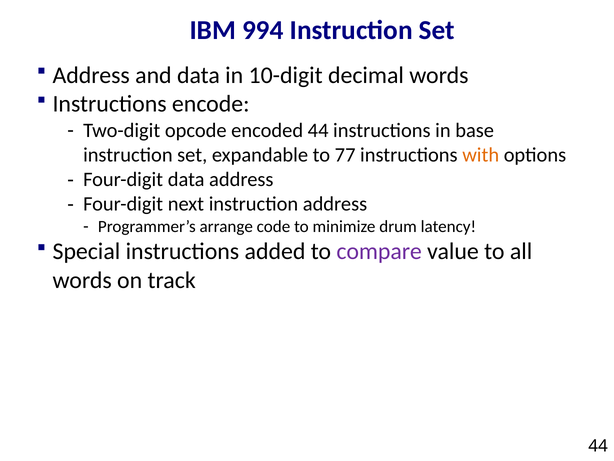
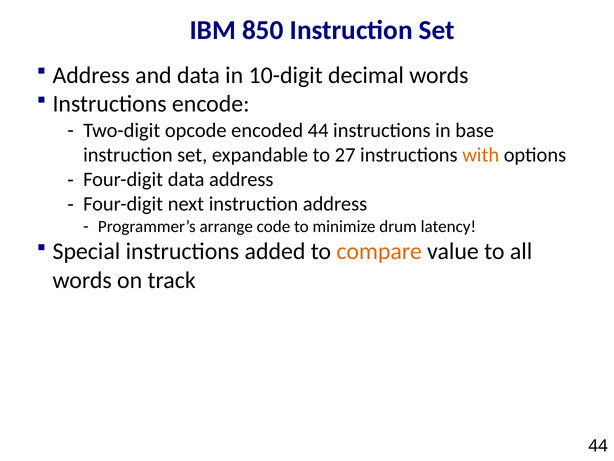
994: 994 -> 850
77: 77 -> 27
compare colour: purple -> orange
